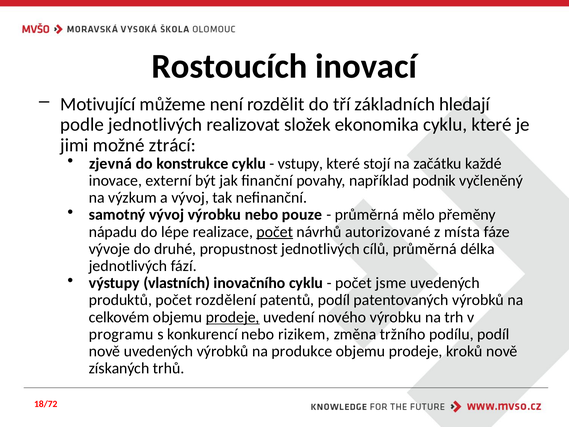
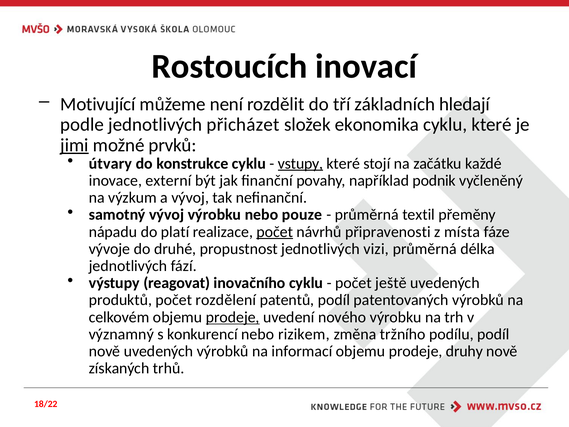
realizovat: realizovat -> přicházet
jimi underline: none -> present
ztrácí: ztrácí -> prvků
zjevná: zjevná -> útvary
vstupy underline: none -> present
mělo: mělo -> textil
lépe: lépe -> platí
autorizované: autorizované -> připravenosti
cílů: cílů -> vizi
vlastních: vlastních -> reagovat
jsme: jsme -> ještě
programu: programu -> významný
produkce: produkce -> informací
kroků: kroků -> druhy
18/72: 18/72 -> 18/22
